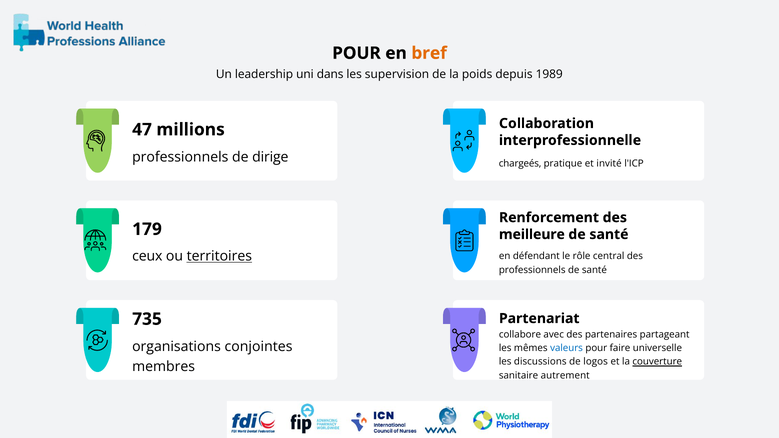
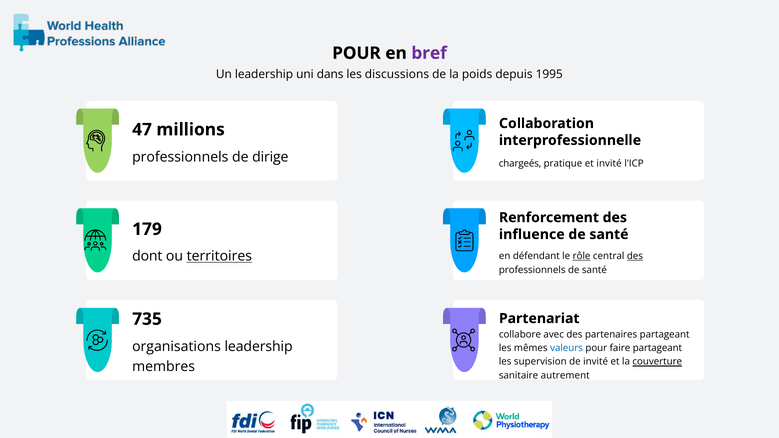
bref colour: orange -> purple
supervision: supervision -> discussions
1989: 1989 -> 1995
meilleure: meilleure -> influence
ceux: ceux -> dont
rôle underline: none -> present
des at (635, 256) underline: none -> present
organisations conjointes: conjointes -> leadership
faire universelle: universelle -> partageant
discussions: discussions -> supervision
de logos: logos -> invité
